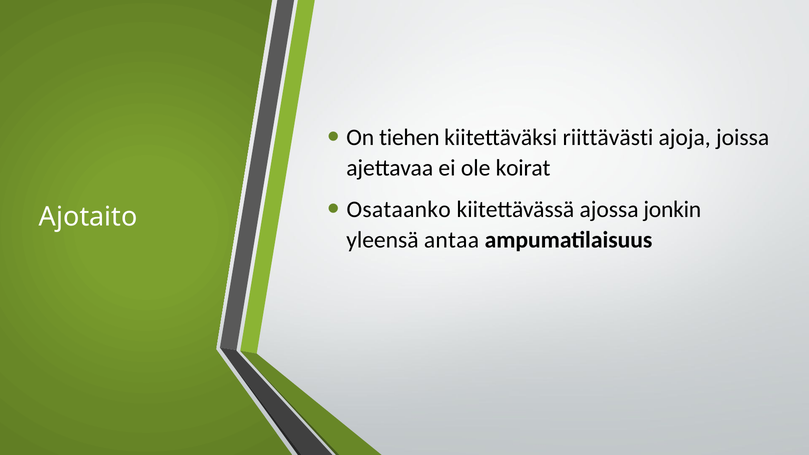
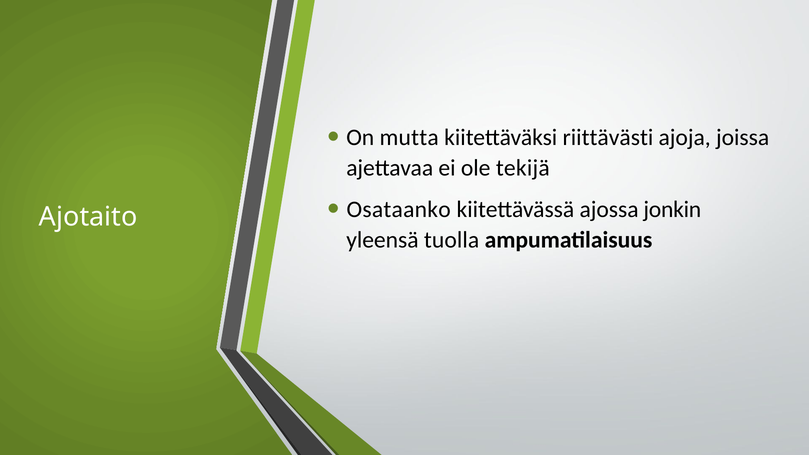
tiehen: tiehen -> mutta
koirat: koirat -> tekijä
antaa: antaa -> tuolla
